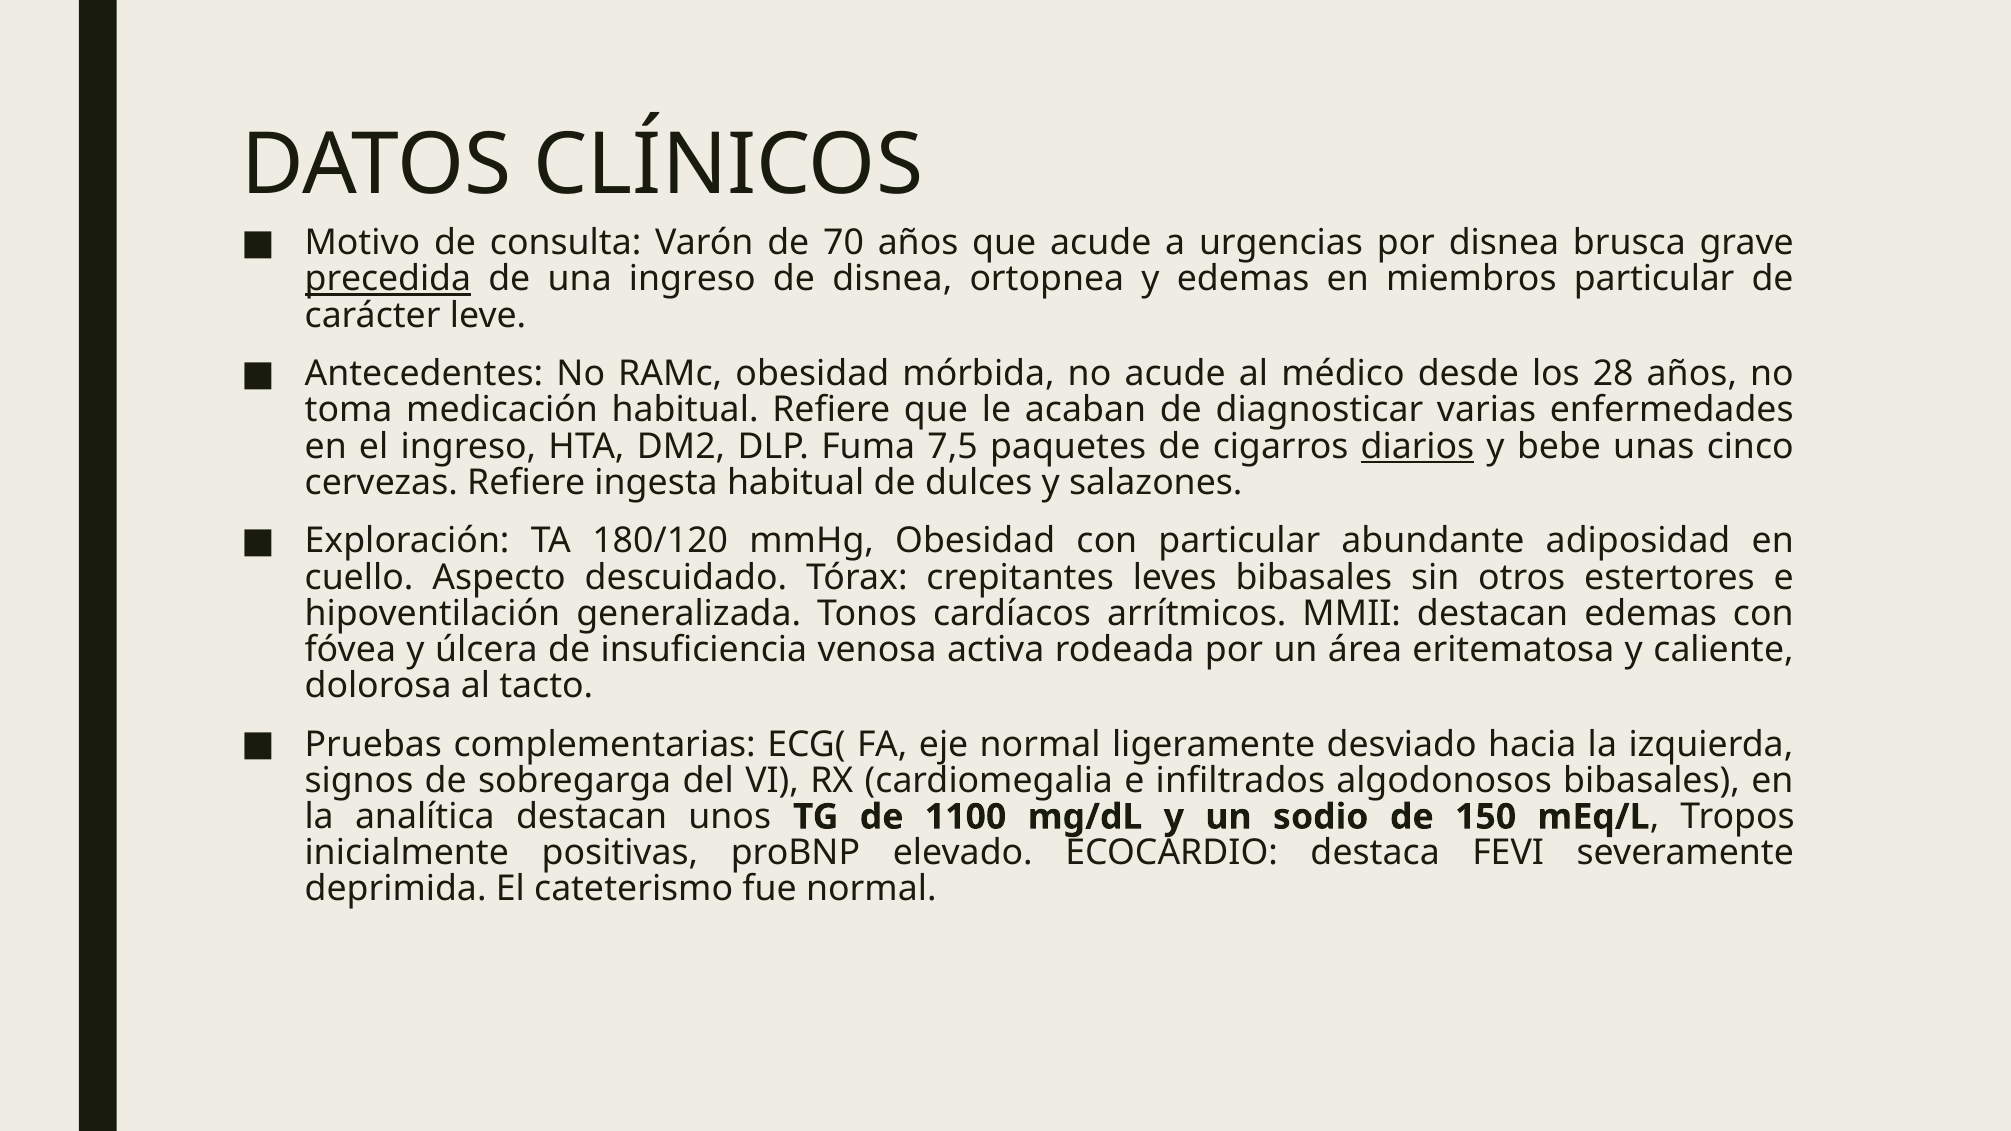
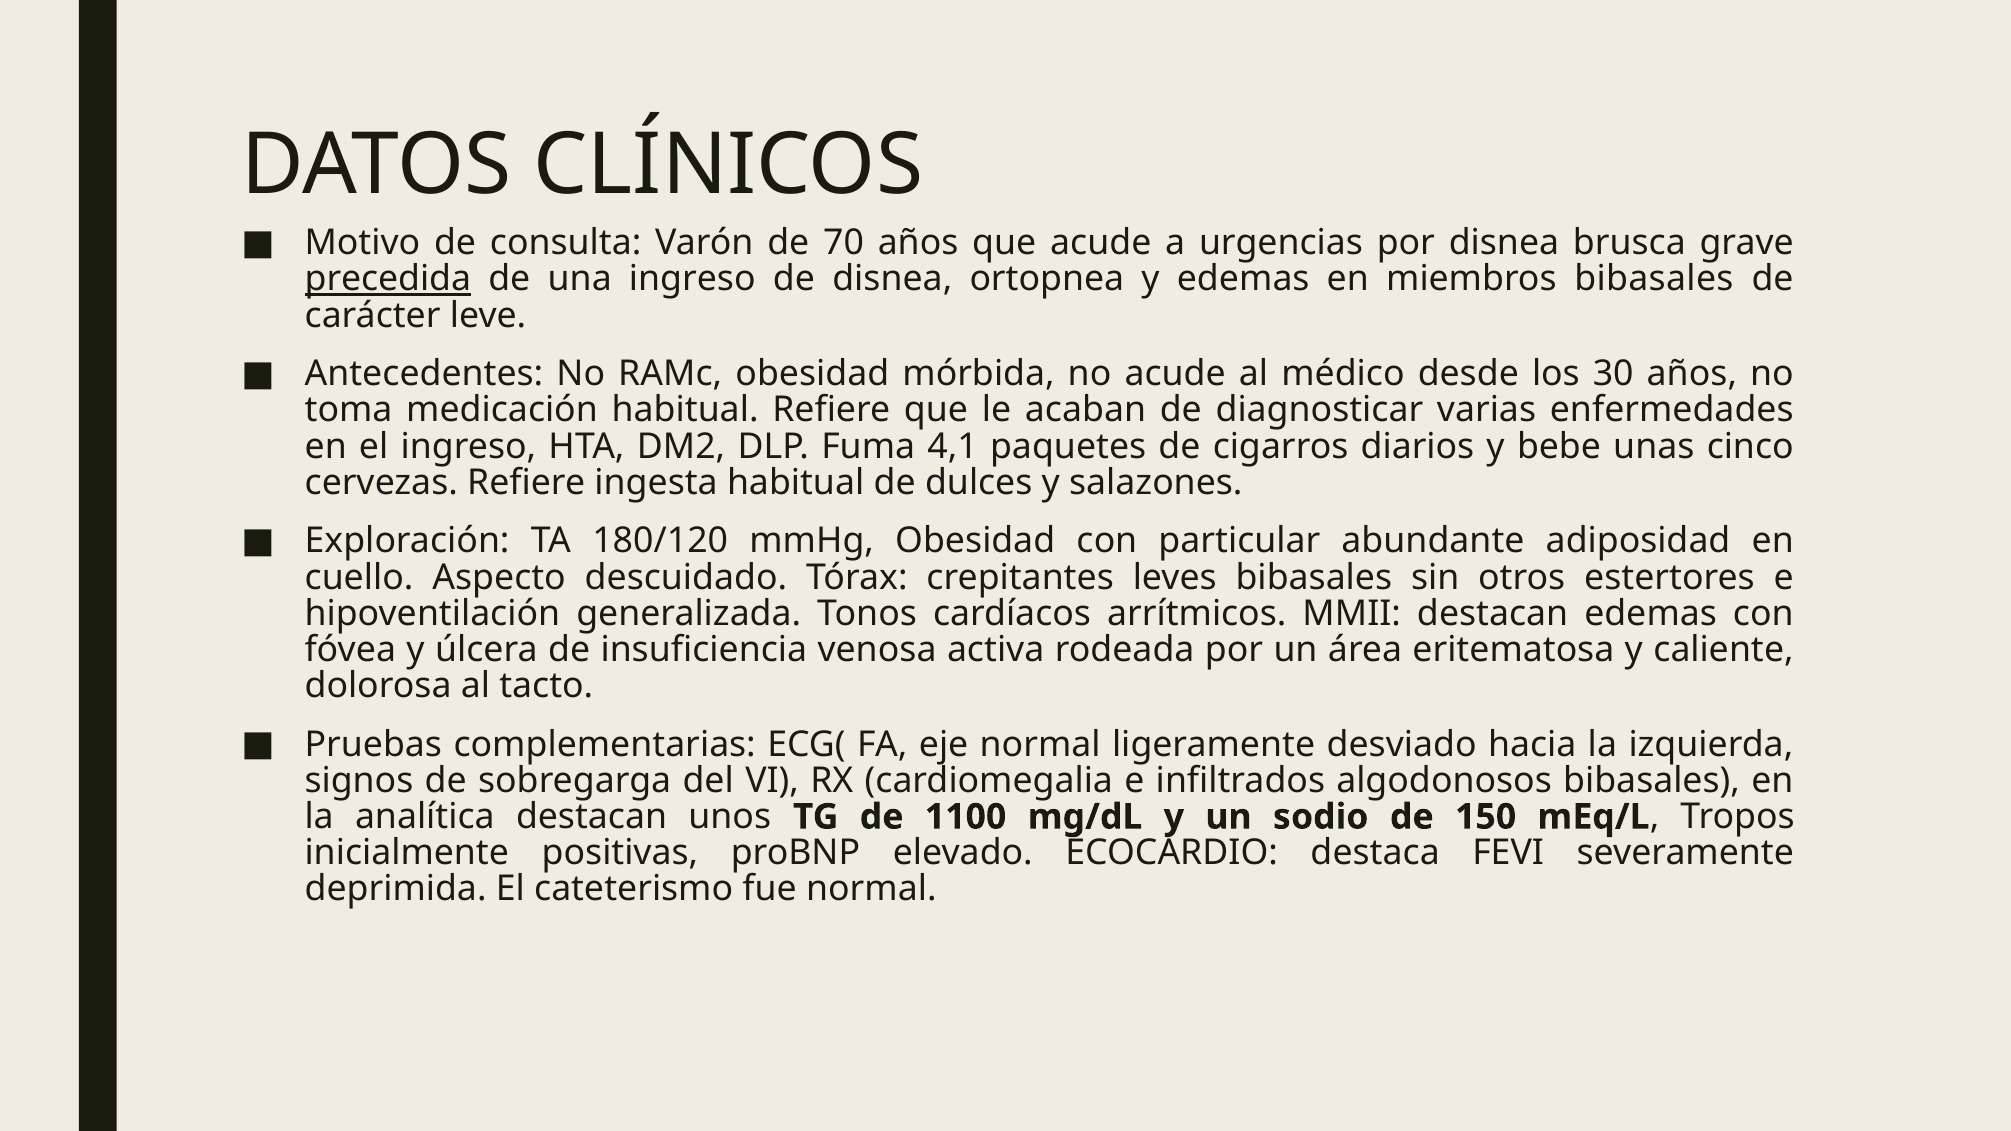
miembros particular: particular -> bibasales
28: 28 -> 30
7,5: 7,5 -> 4,1
diarios underline: present -> none
